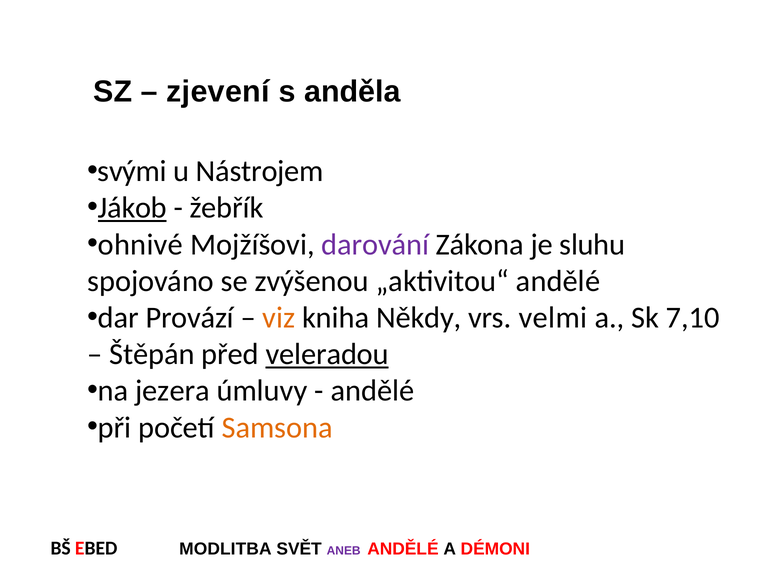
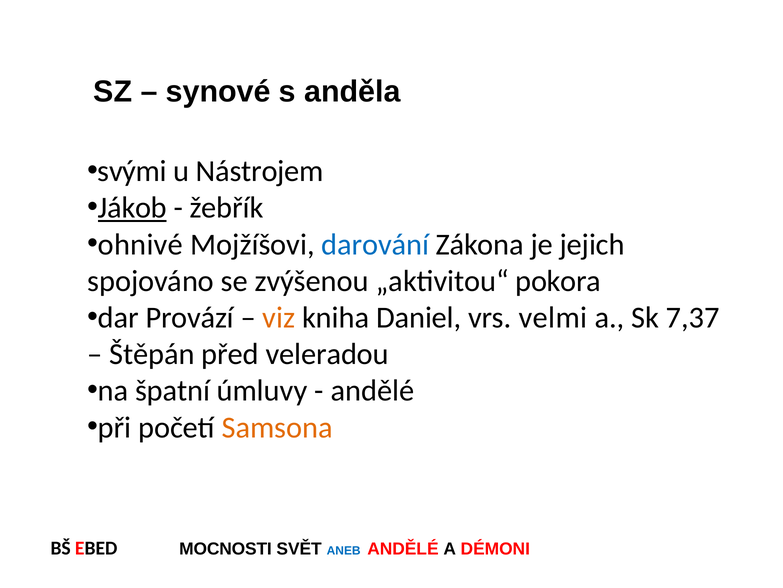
zjevení: zjevení -> synové
darování colour: purple -> blue
sluhu: sluhu -> jejich
„aktivitou“ andělé: andělé -> pokora
Někdy: Někdy -> Daniel
7,10: 7,10 -> 7,37
veleradou underline: present -> none
jezera: jezera -> špatní
MODLITBA: MODLITBA -> MOCNOSTI
ANEB colour: purple -> blue
